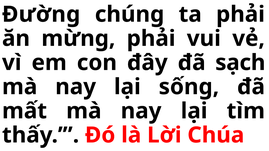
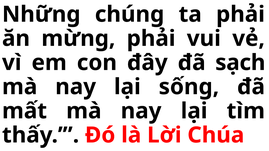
Đường: Đường -> Những
